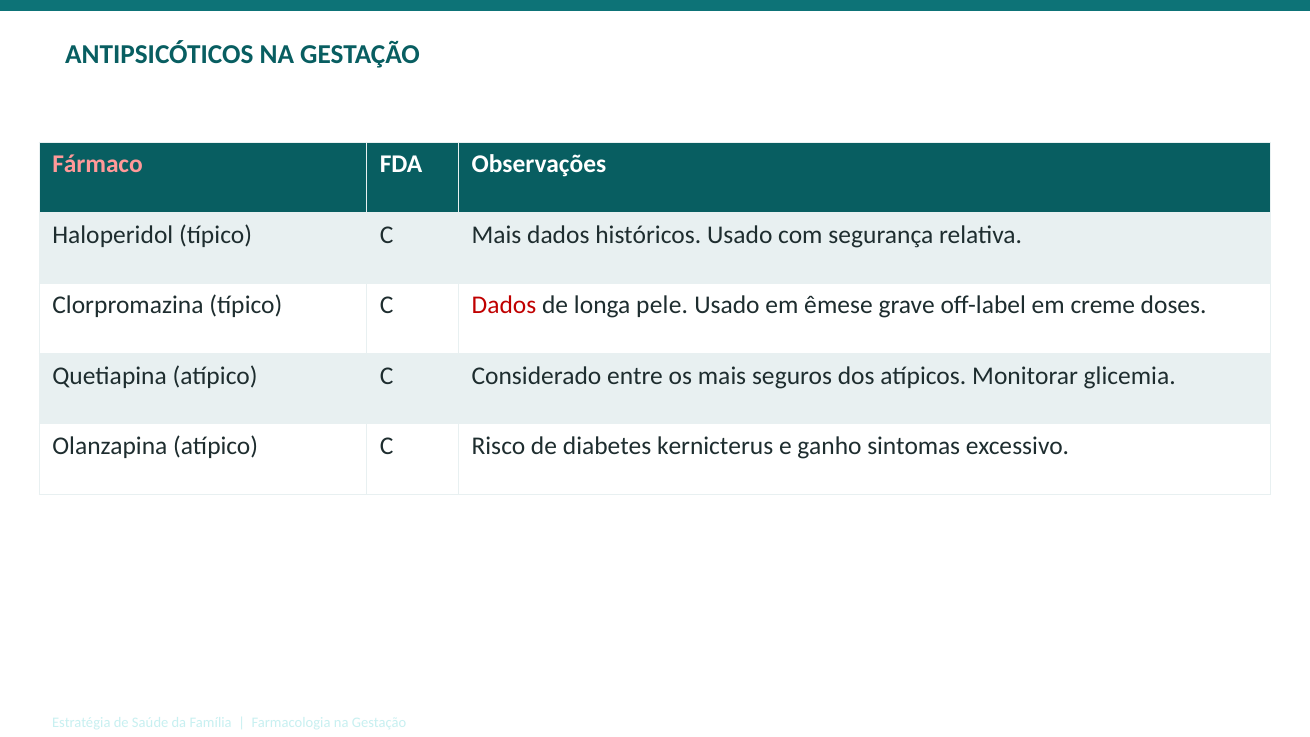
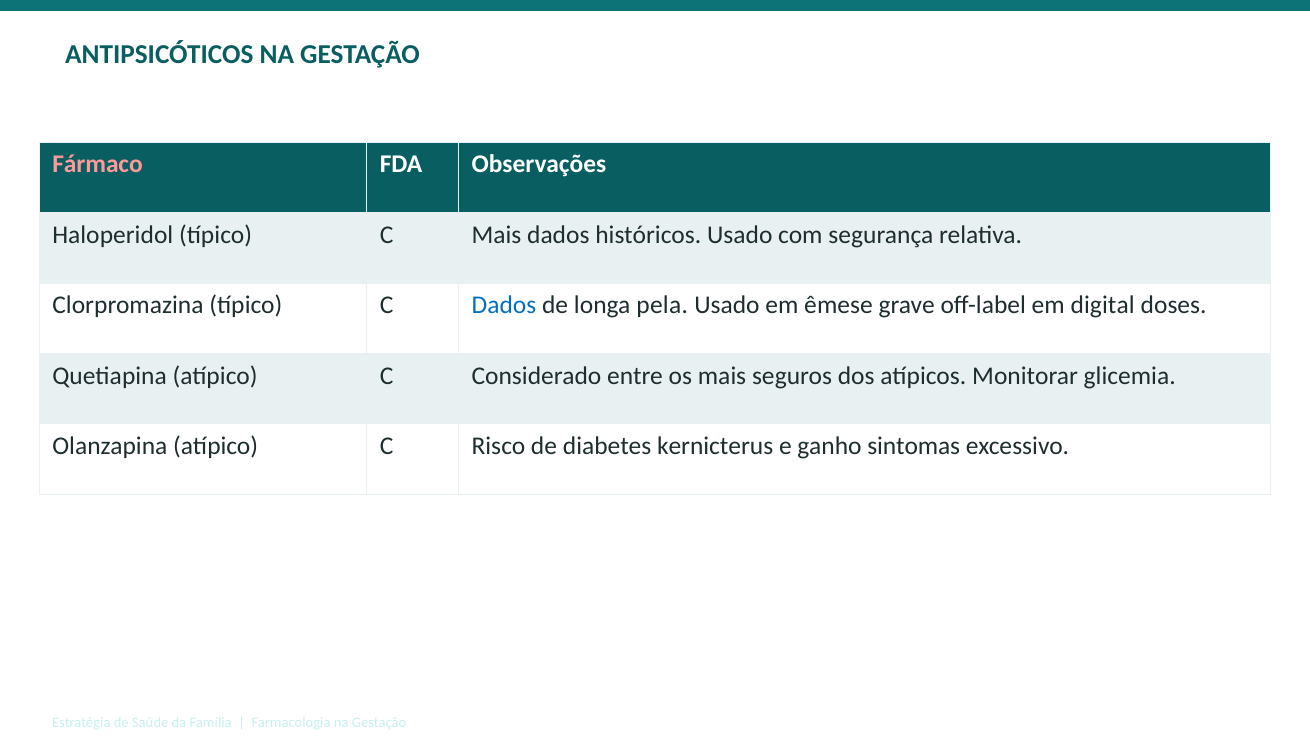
Dados at (504, 305) colour: red -> blue
pele: pele -> pela
creme: creme -> digital
